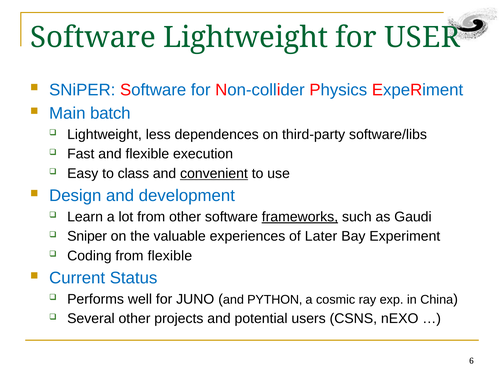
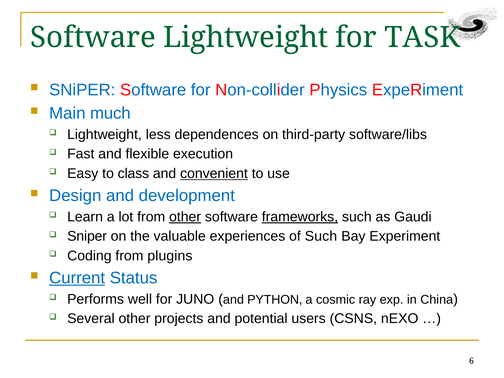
USER: USER -> TASK
batch: batch -> much
other at (185, 217) underline: none -> present
of Later: Later -> Such
from flexible: flexible -> plugins
Current underline: none -> present
